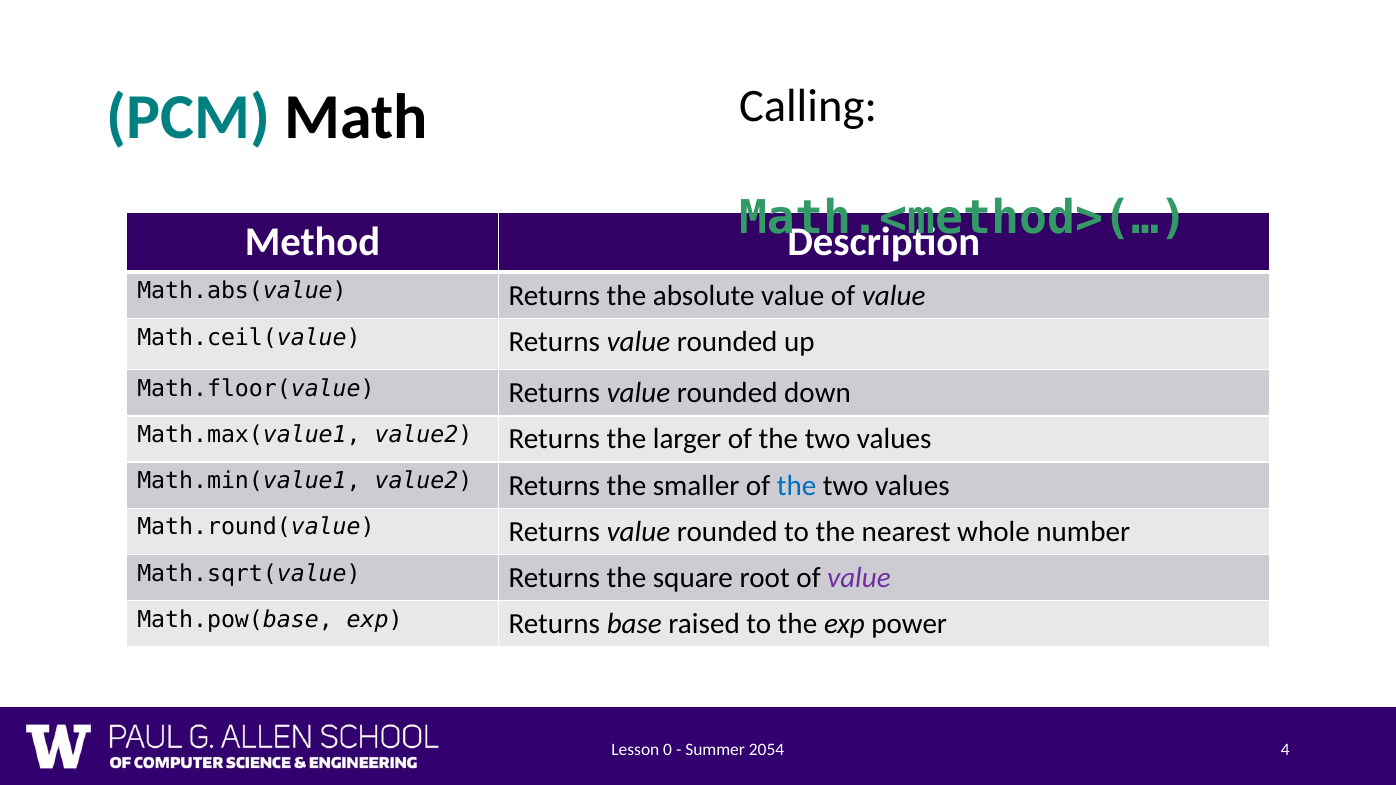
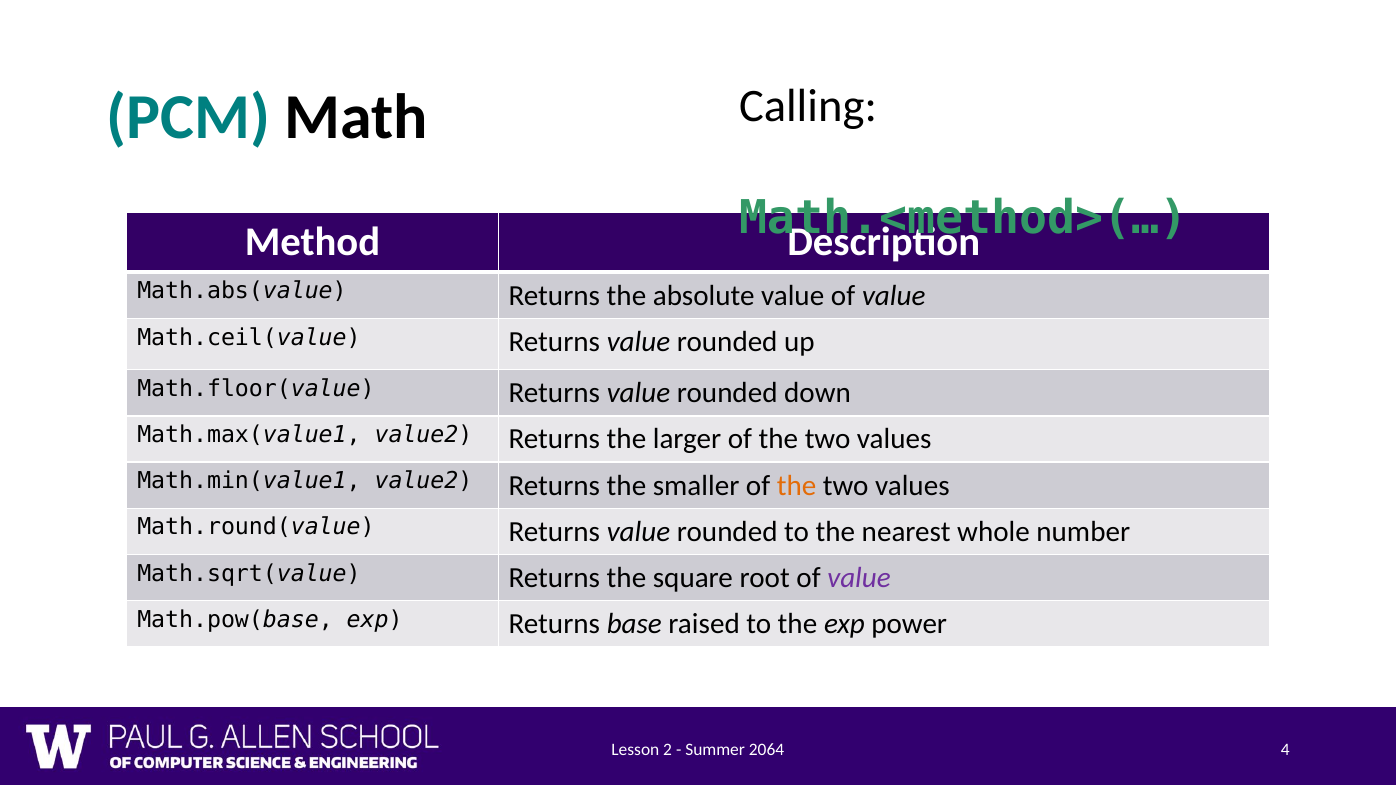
the at (797, 486) colour: blue -> orange
0: 0 -> 2
2054: 2054 -> 2064
